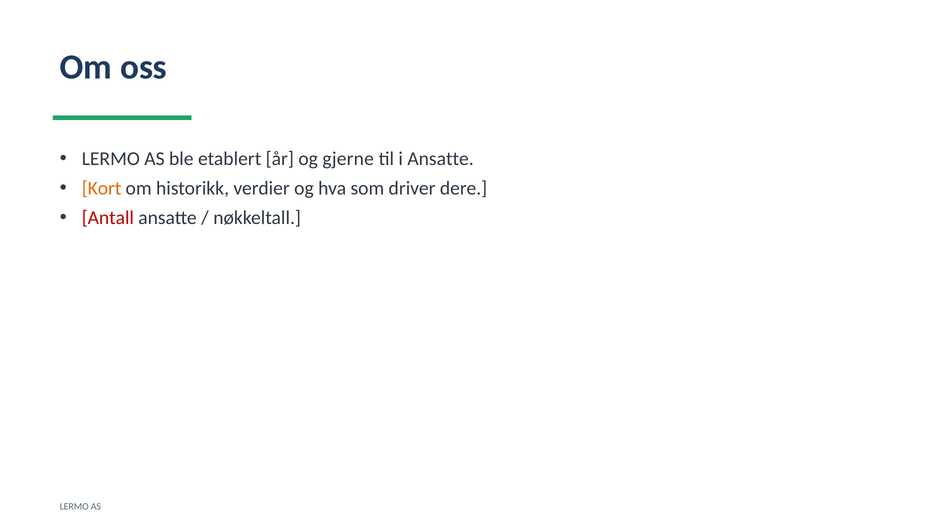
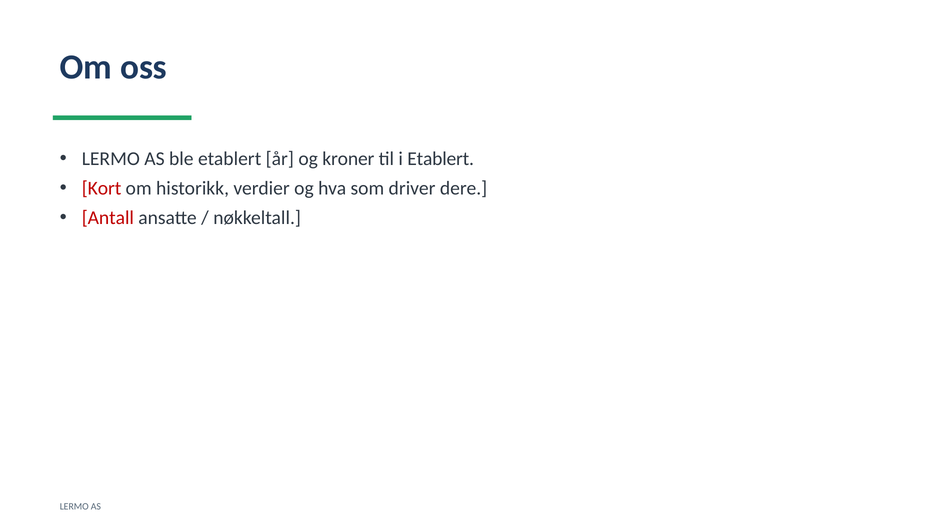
gjerne: gjerne -> kroner
i Ansatte: Ansatte -> Etablert
Kort colour: orange -> red
